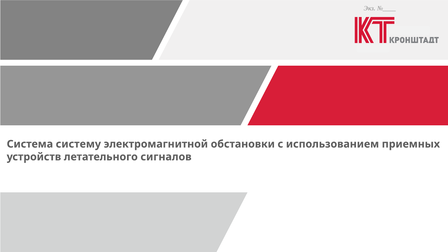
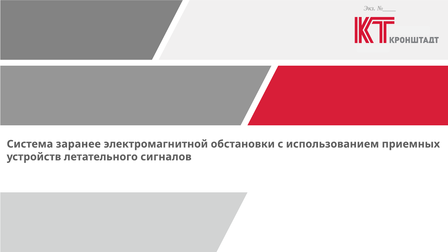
систему: систему -> заранее
